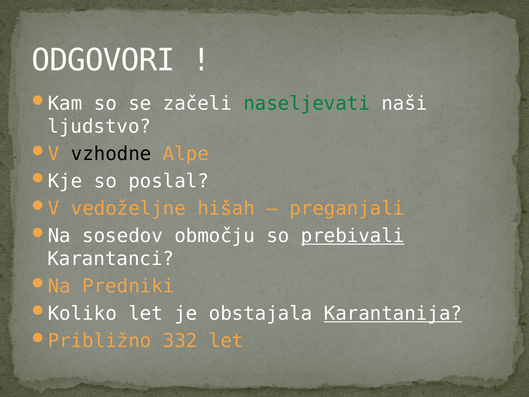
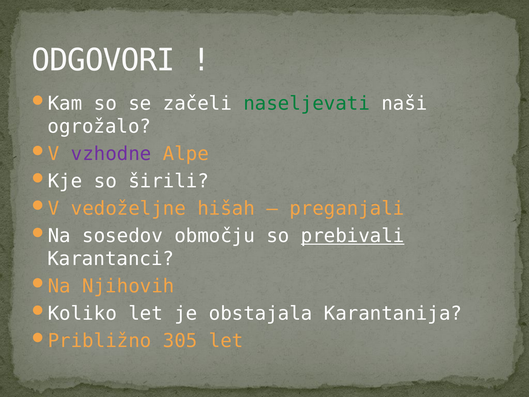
ljudstvo: ljudstvo -> ogrožalo
vzhodne colour: black -> purple
poslal: poslal -> širili
Predniki: Predniki -> Njihovih
Karantanija underline: present -> none
332: 332 -> 305
